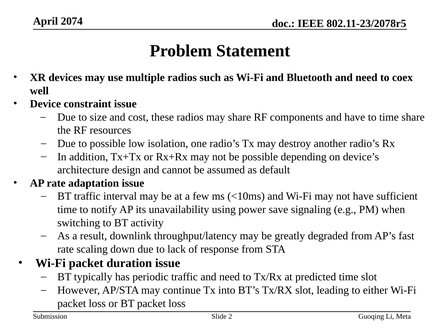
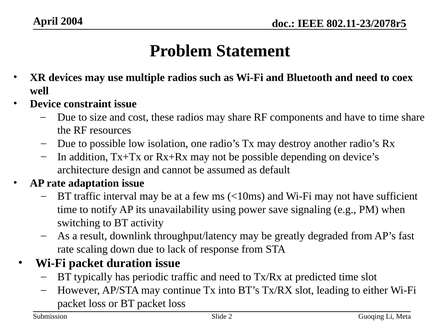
2074: 2074 -> 2004
